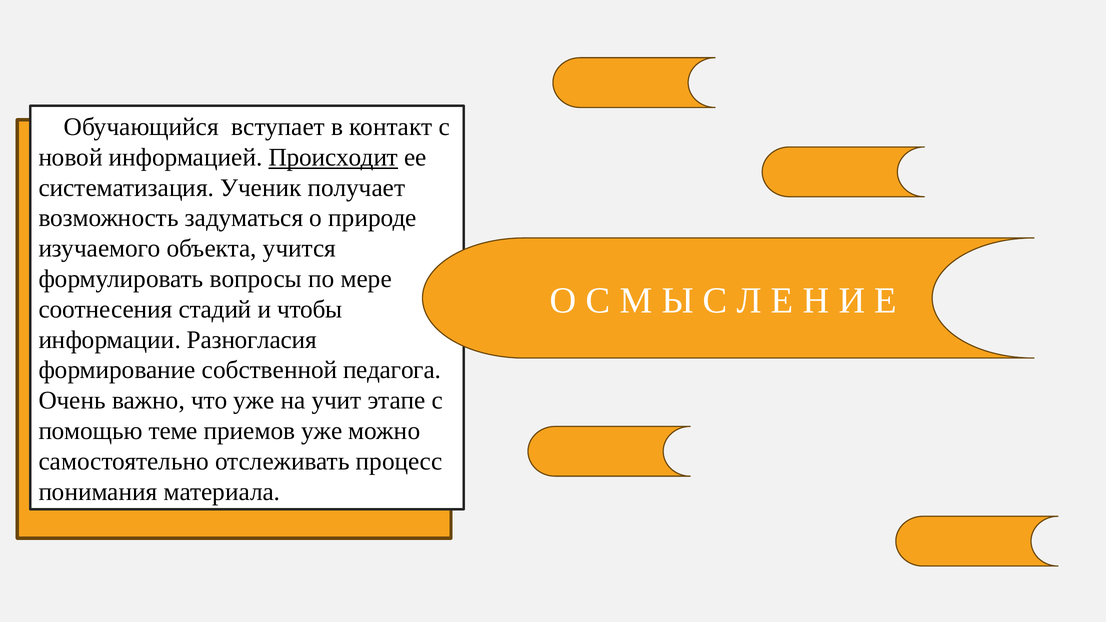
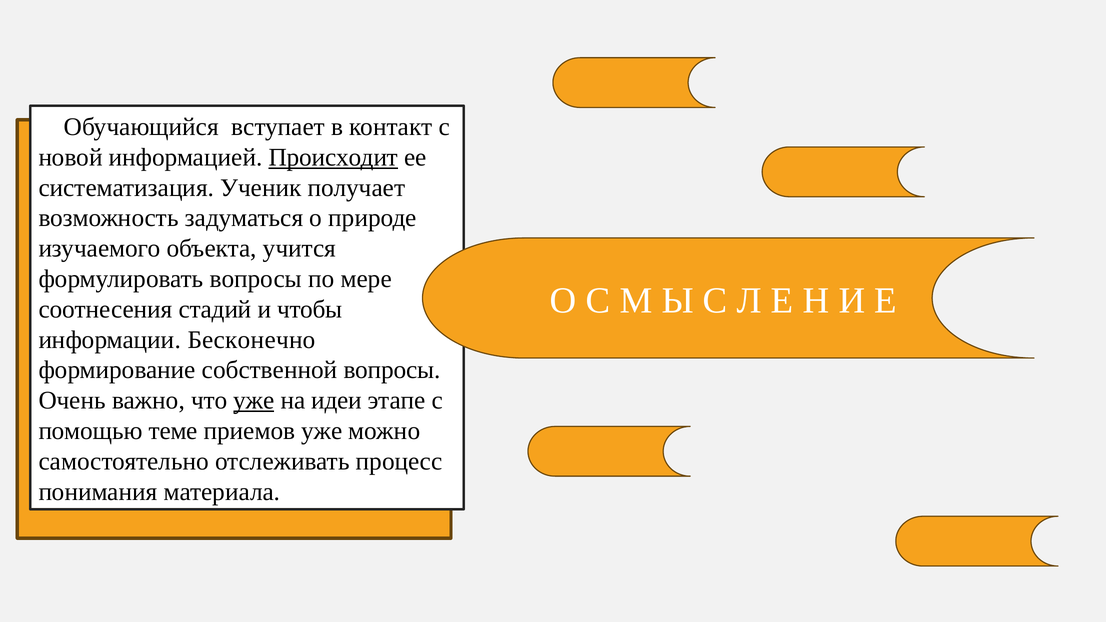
Разногласия: Разногласия -> Бесконечно
собственной педагога: педагога -> вопросы
уже at (254, 401) underline: none -> present
учит: учит -> идеи
